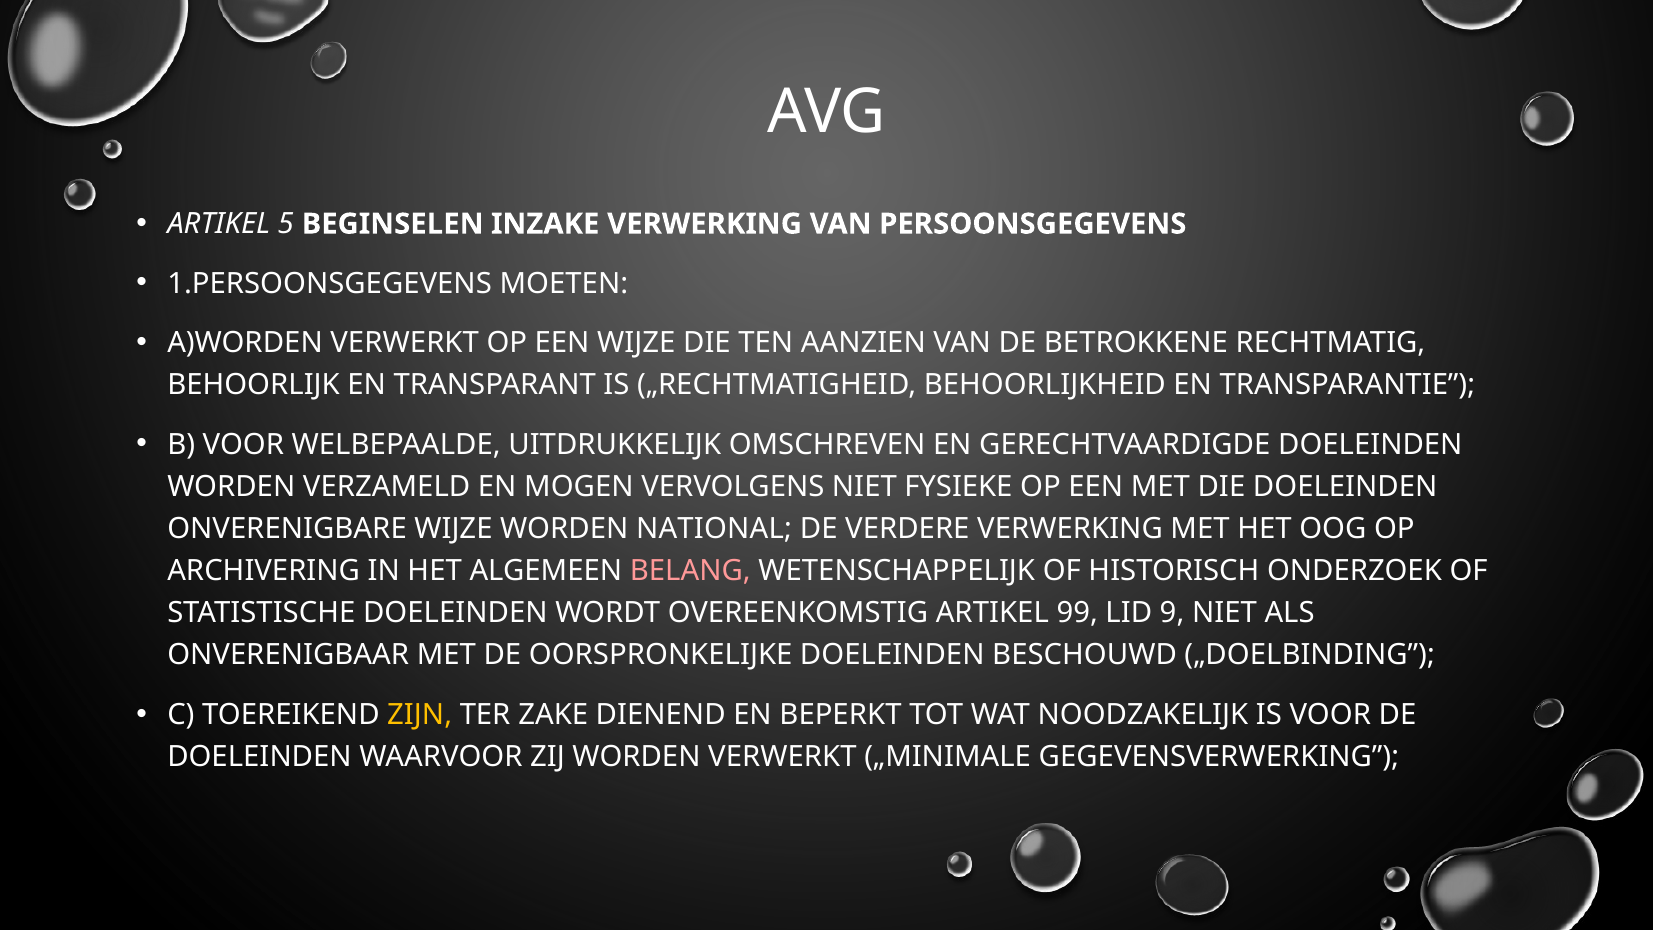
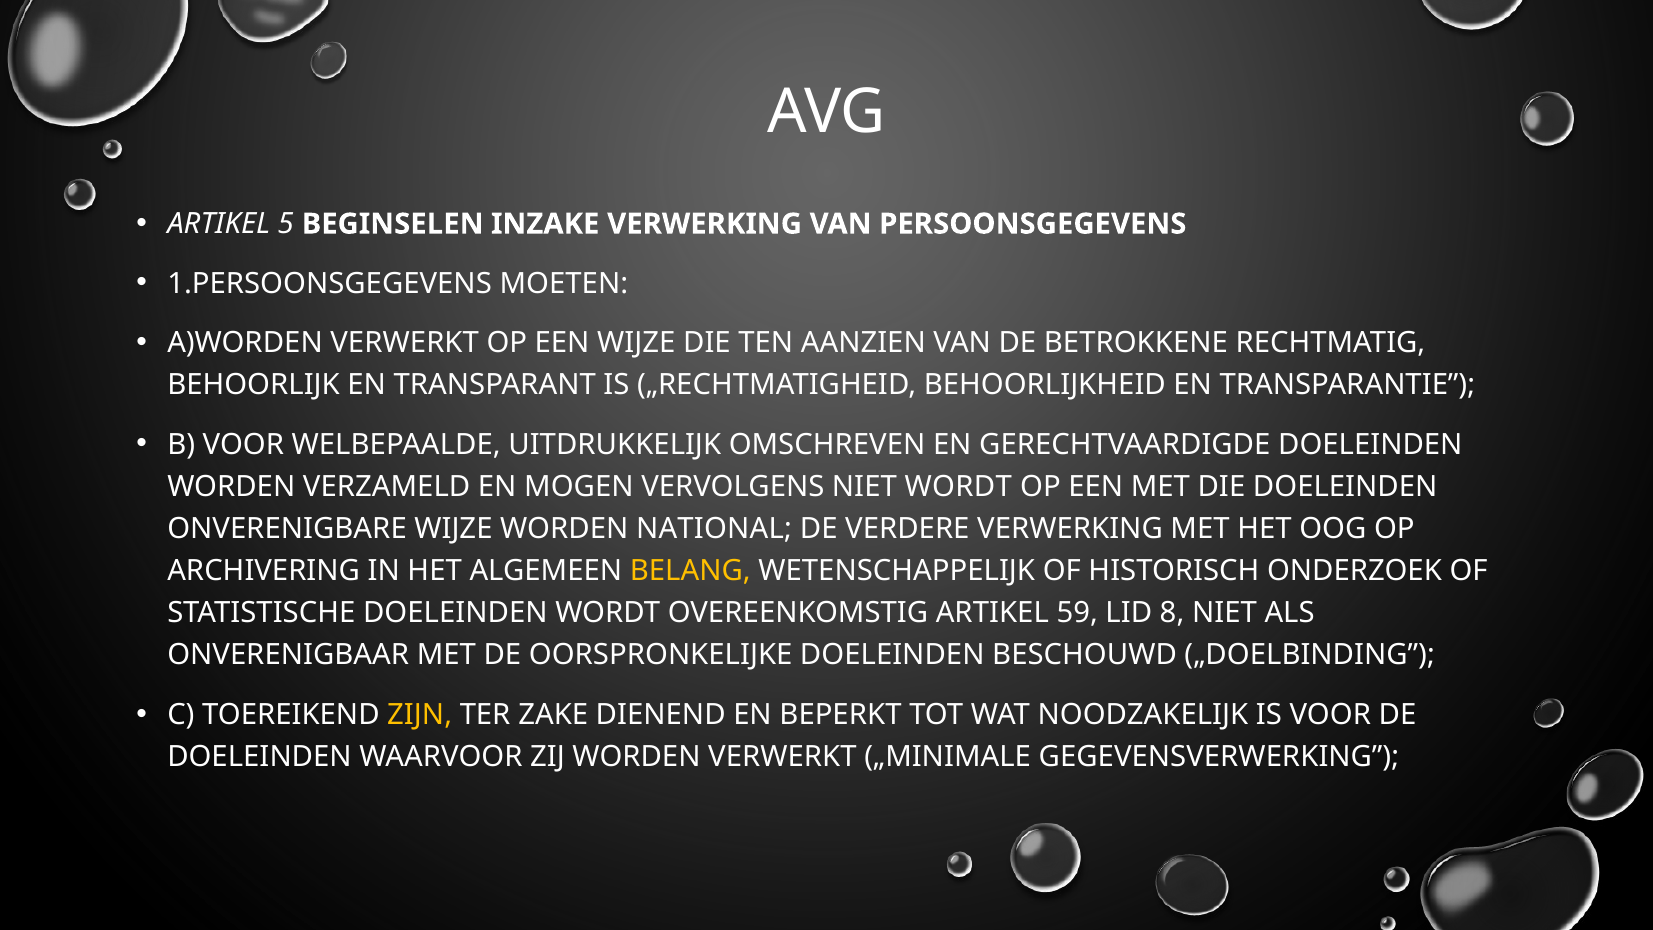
NIET FYSIEKE: FYSIEKE -> WORDT
BELANG colour: pink -> yellow
99: 99 -> 59
9: 9 -> 8
